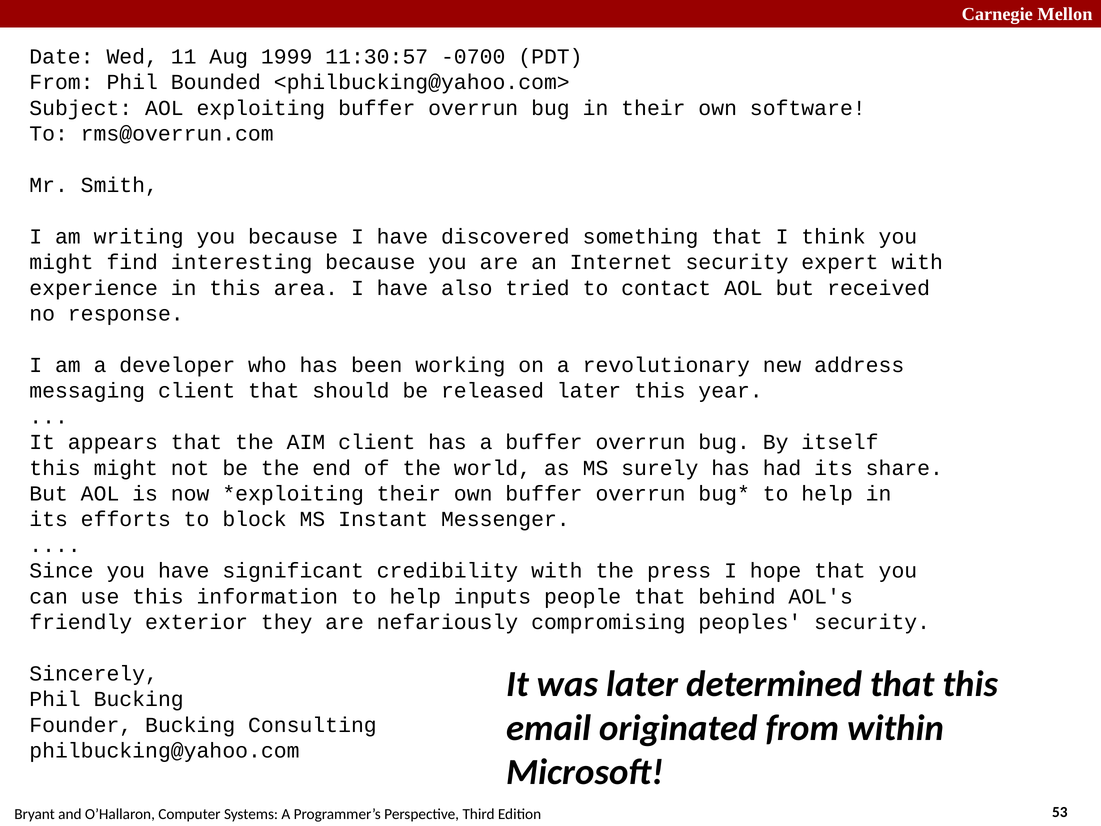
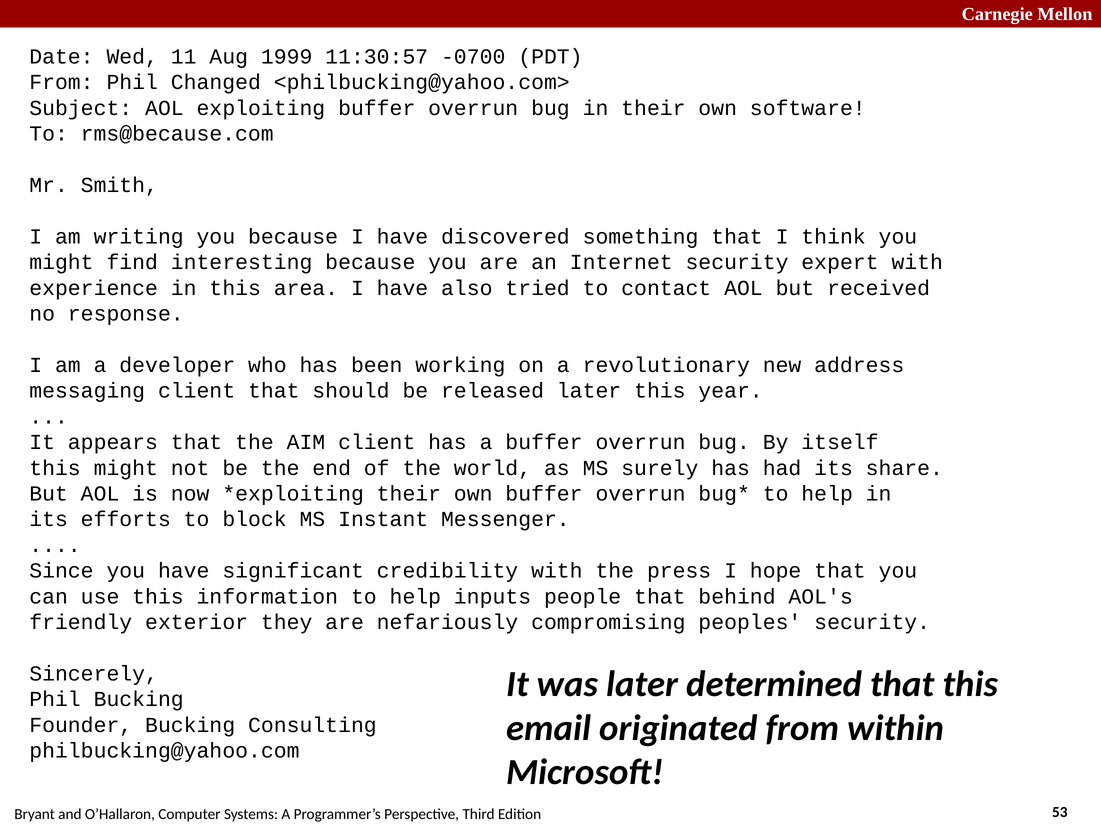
Bounded: Bounded -> Changed
rms@overrun.com: rms@overrun.com -> rms@because.com
